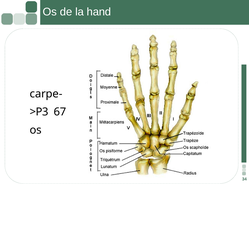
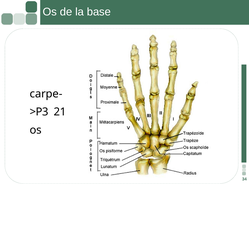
hand: hand -> base
67: 67 -> 21
